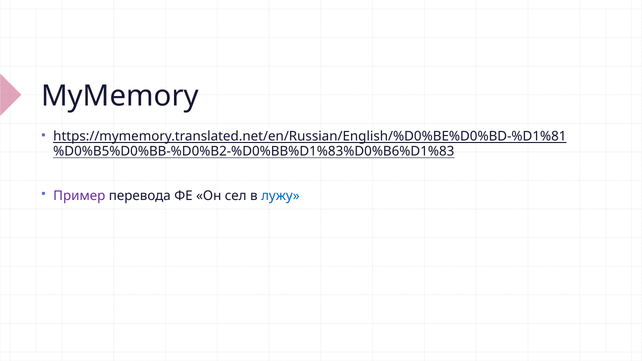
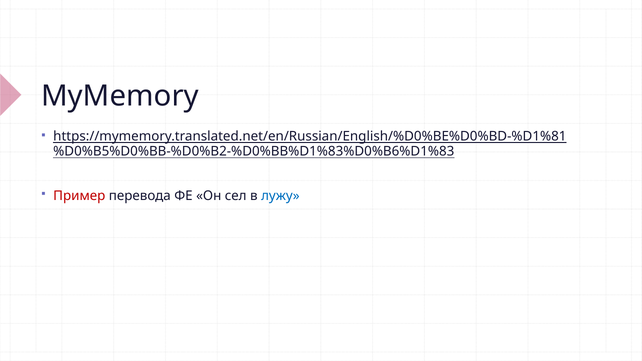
Пример colour: purple -> red
